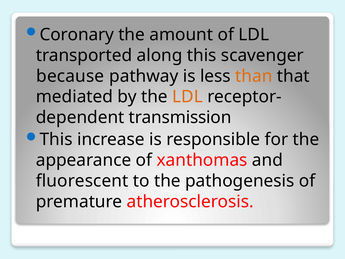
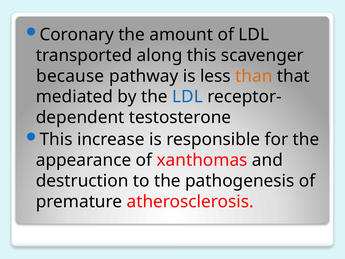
LDL at (187, 97) colour: orange -> blue
transmission: transmission -> testosterone
fluorescent: fluorescent -> destruction
